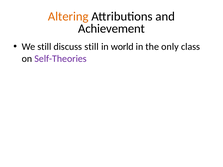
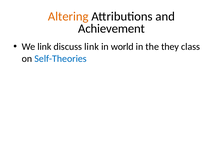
We still: still -> link
discuss still: still -> link
only: only -> they
Self-Theories colour: purple -> blue
